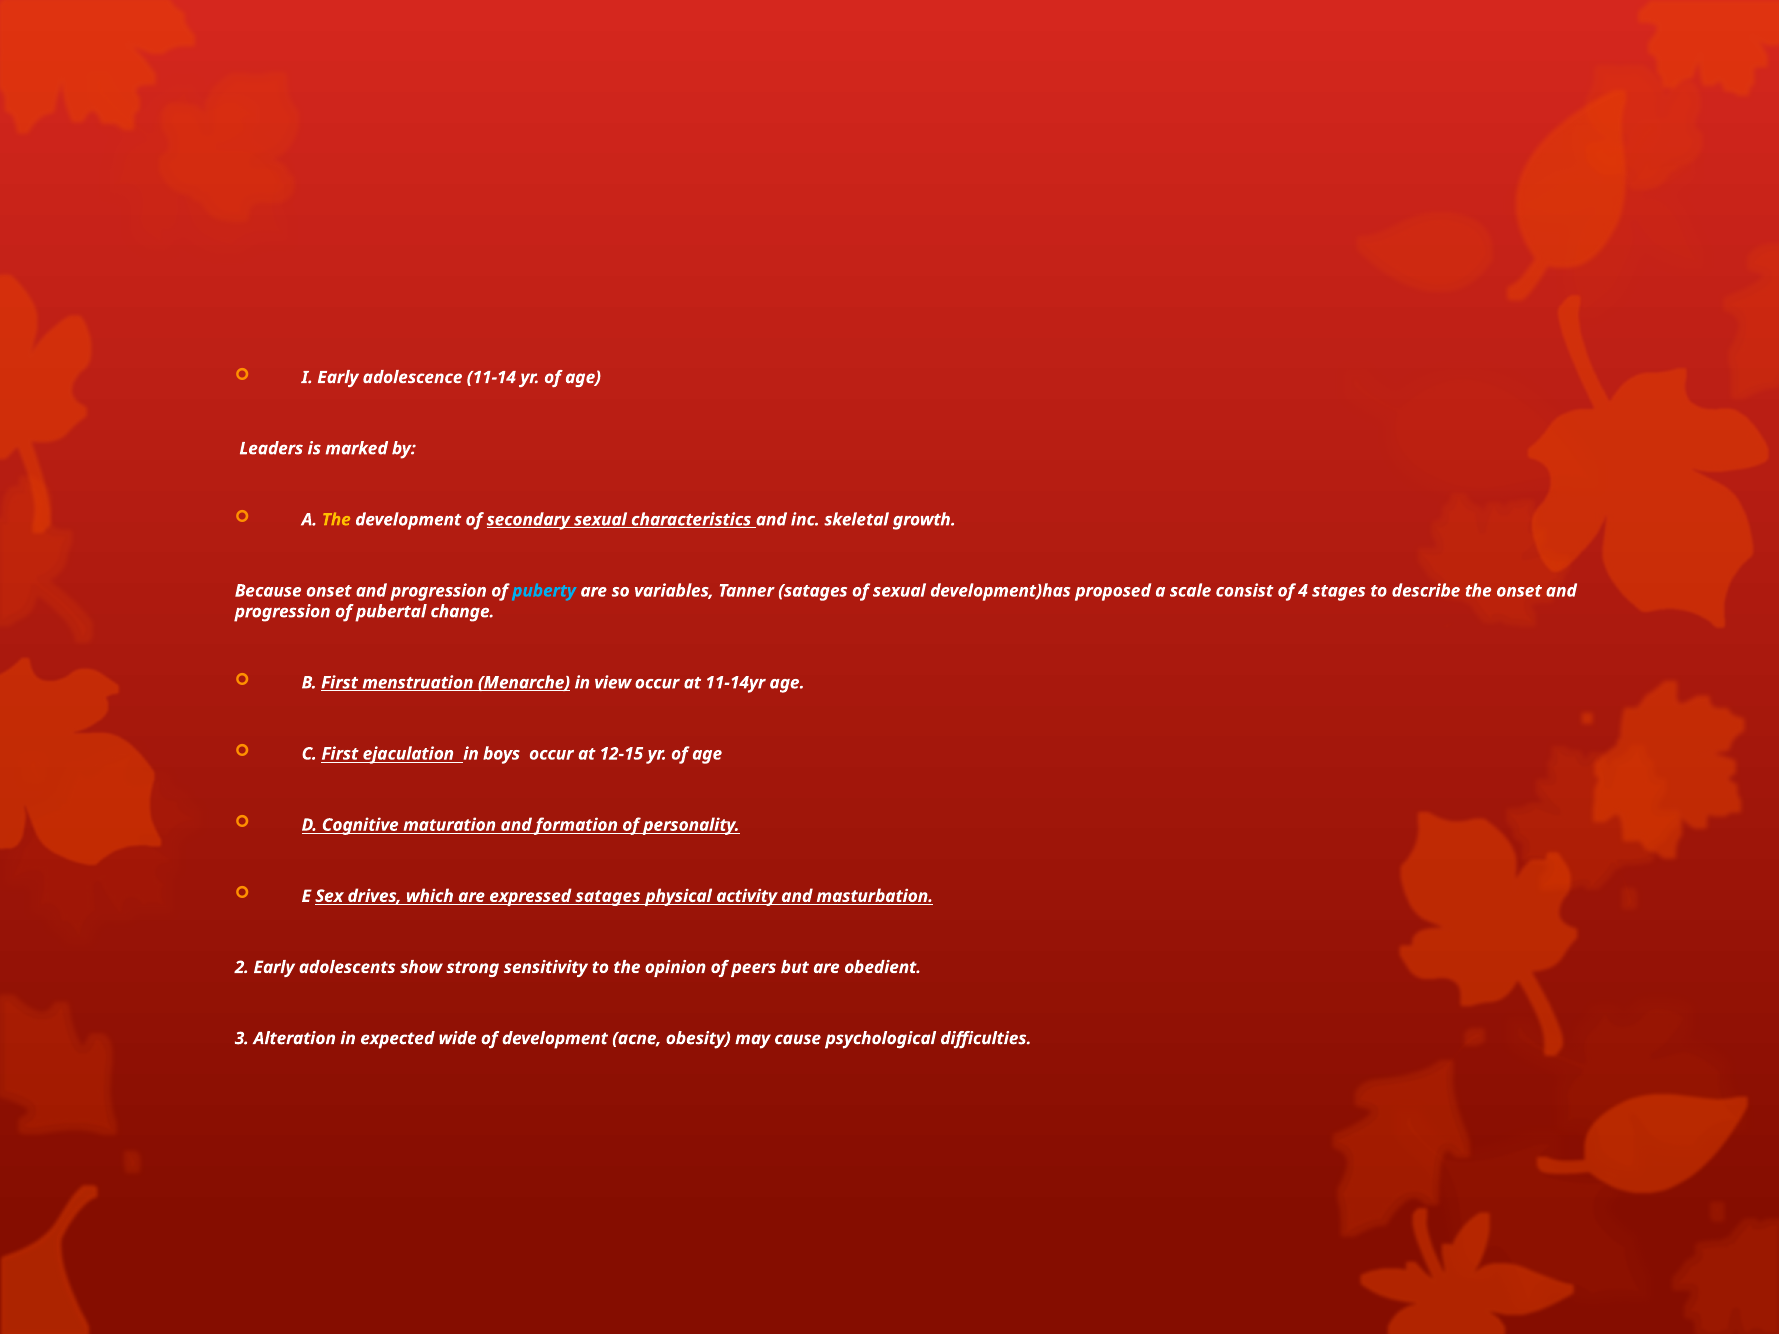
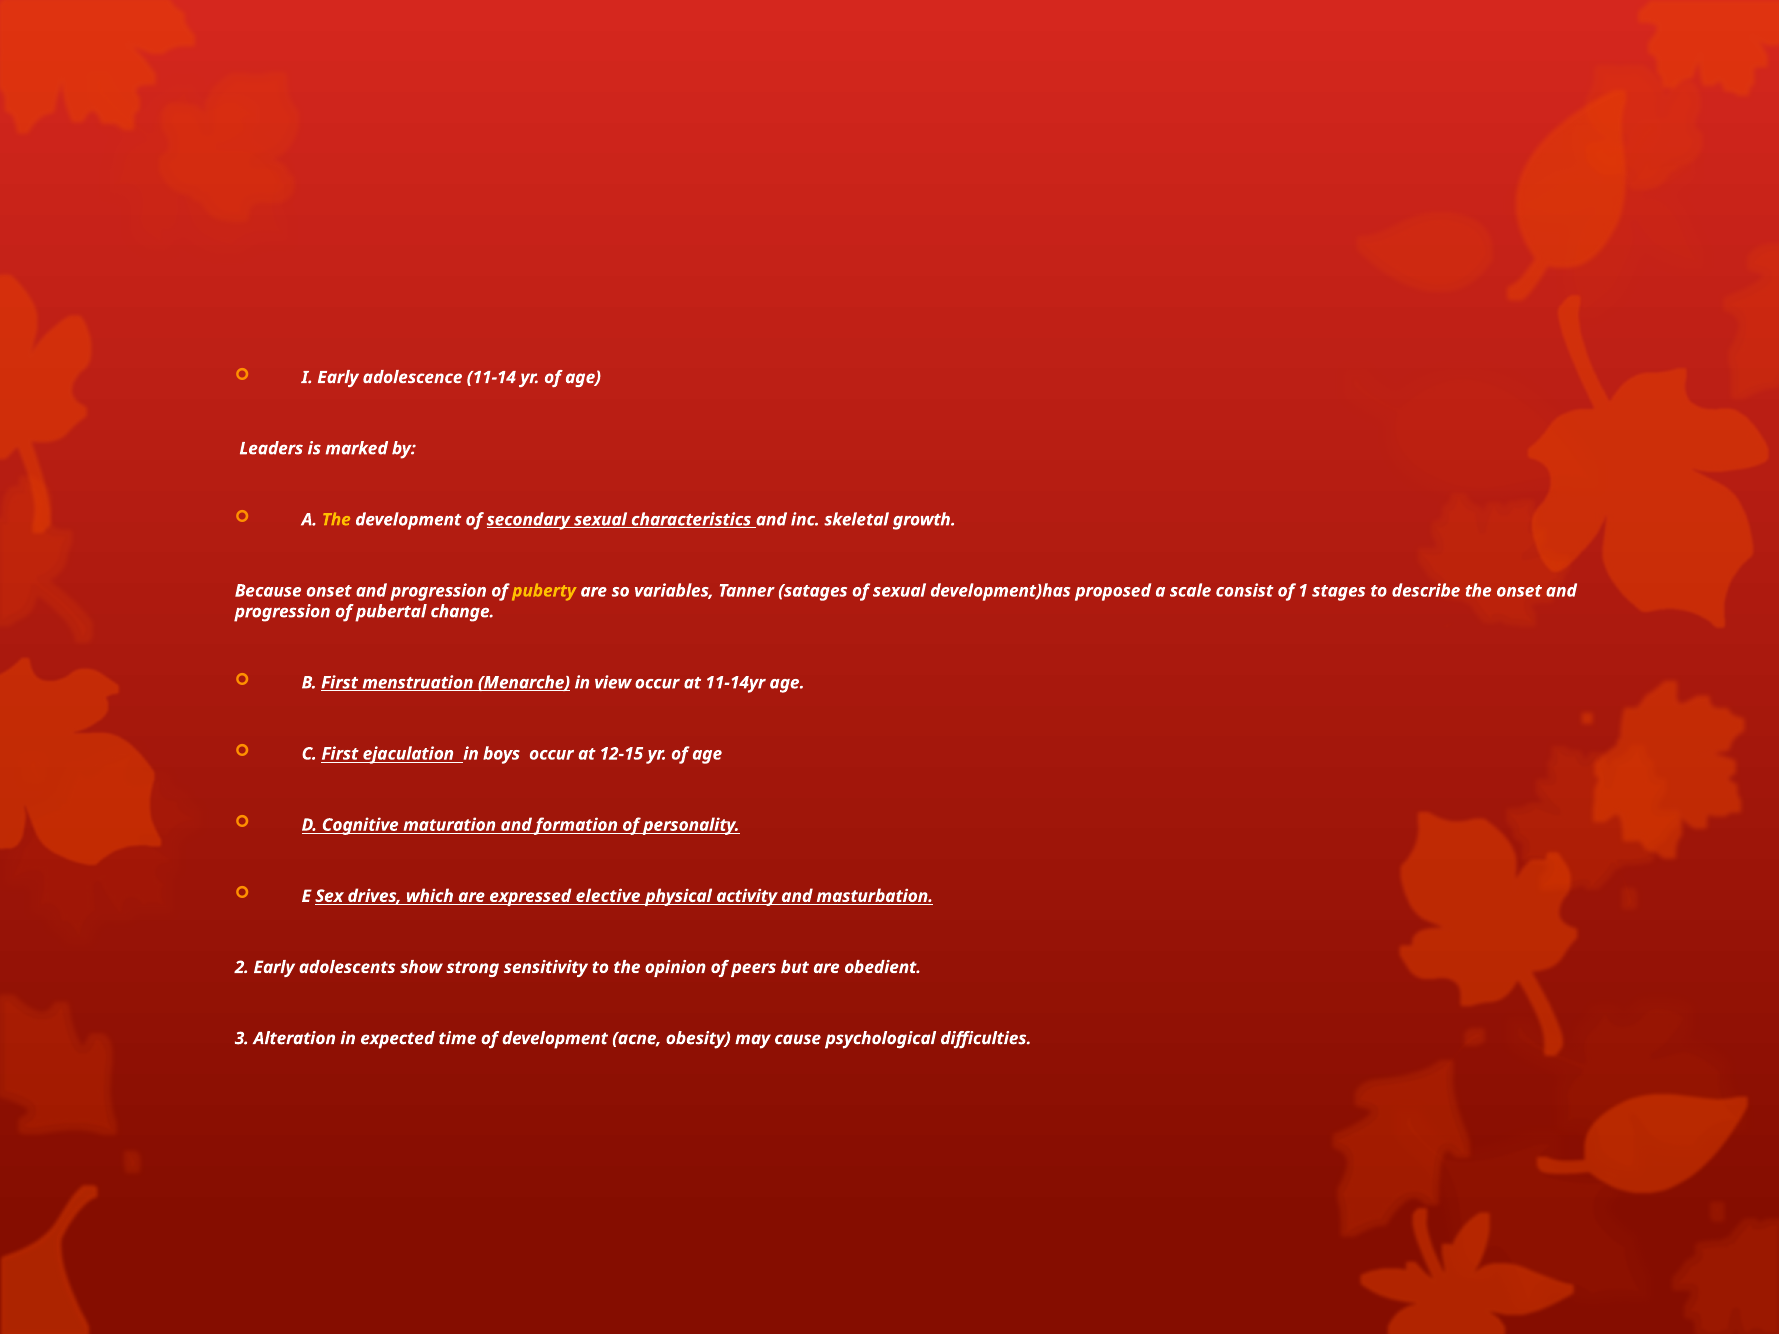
puberty colour: light blue -> yellow
4: 4 -> 1
expressed satages: satages -> elective
wide: wide -> time
